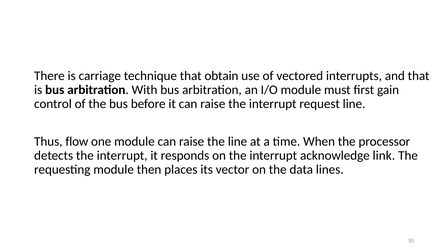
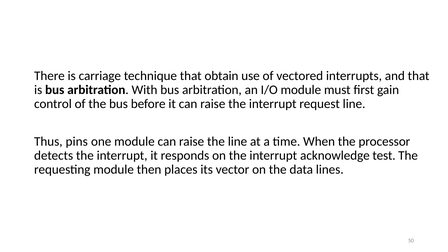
flow: flow -> pins
link: link -> test
